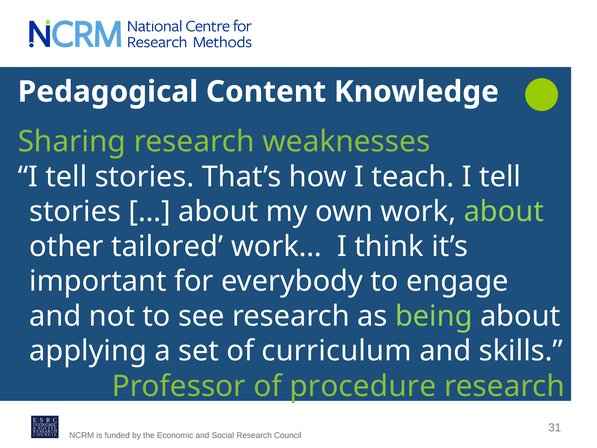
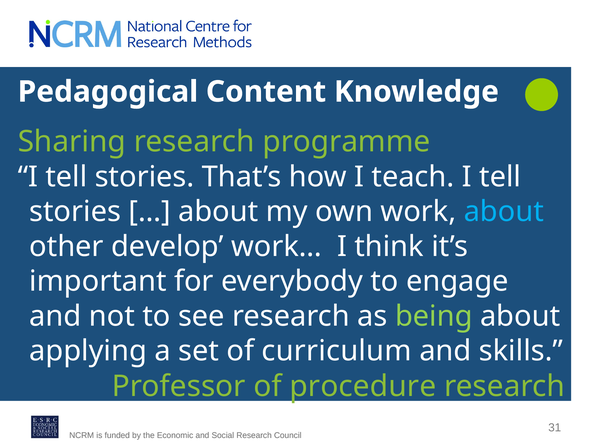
weaknesses: weaknesses -> programme
about at (504, 212) colour: light green -> light blue
tailored: tailored -> develop
